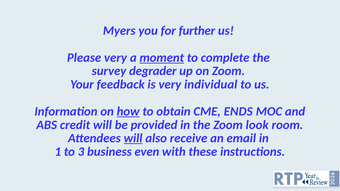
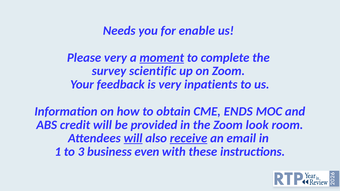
Myers: Myers -> Needs
further: further -> enable
degrader: degrader -> scientific
individual: individual -> inpatients
how underline: present -> none
receive underline: none -> present
